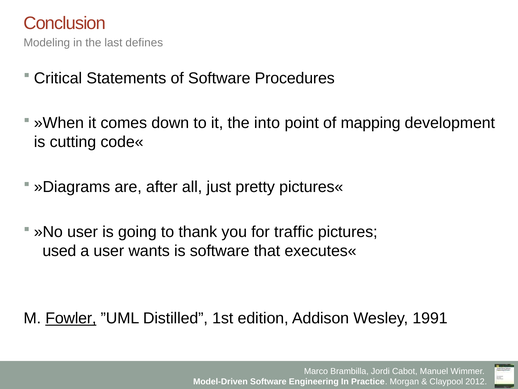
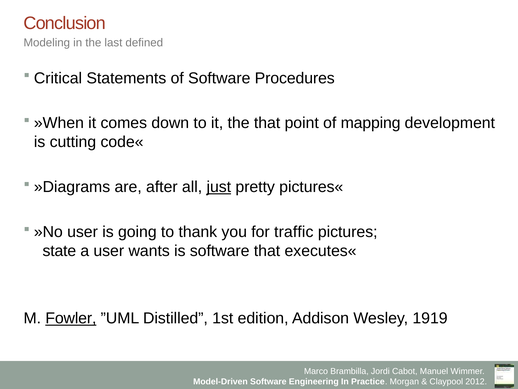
defines: defines -> defined
the into: into -> that
just underline: none -> present
used: used -> state
1991: 1991 -> 1919
